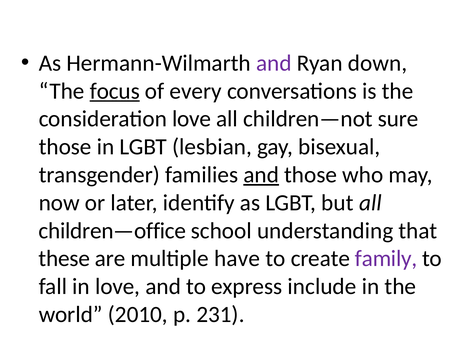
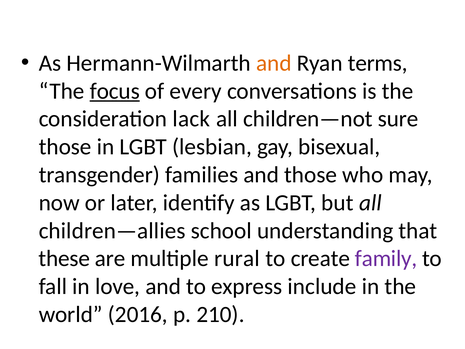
and at (274, 63) colour: purple -> orange
down: down -> terms
consideration love: love -> lack
and at (261, 175) underline: present -> none
children—office: children—office -> children—allies
have: have -> rural
2010: 2010 -> 2016
231: 231 -> 210
